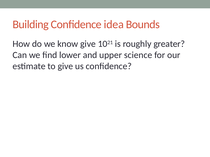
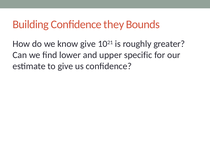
idea: idea -> they
science: science -> specific
